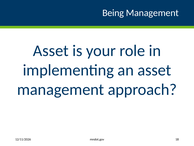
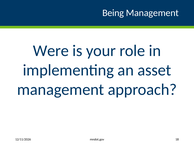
Asset at (51, 51): Asset -> Were
